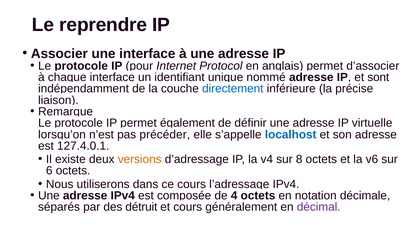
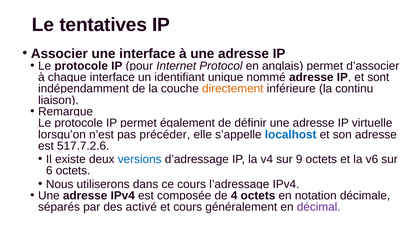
reprendre: reprendre -> tentatives
directement colour: blue -> orange
précise: précise -> continu
127.4.0.1: 127.4.0.1 -> 517.7.2.6
versions colour: orange -> blue
8: 8 -> 9
détruit: détruit -> activé
